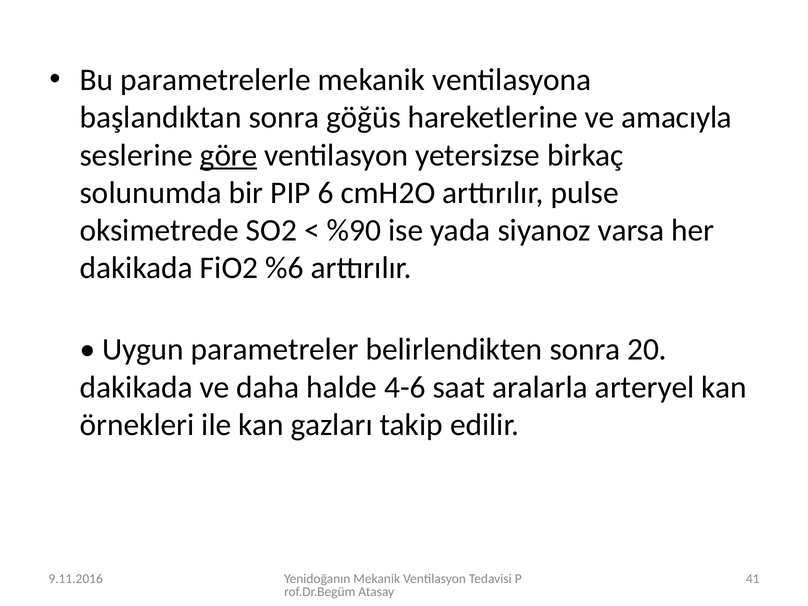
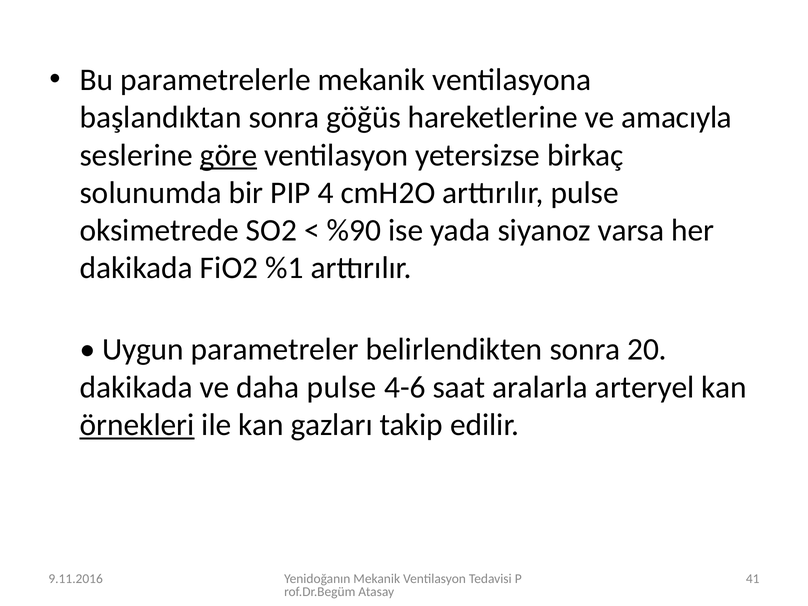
6: 6 -> 4
%6: %6 -> %1
daha halde: halde -> pulse
örnekleri underline: none -> present
